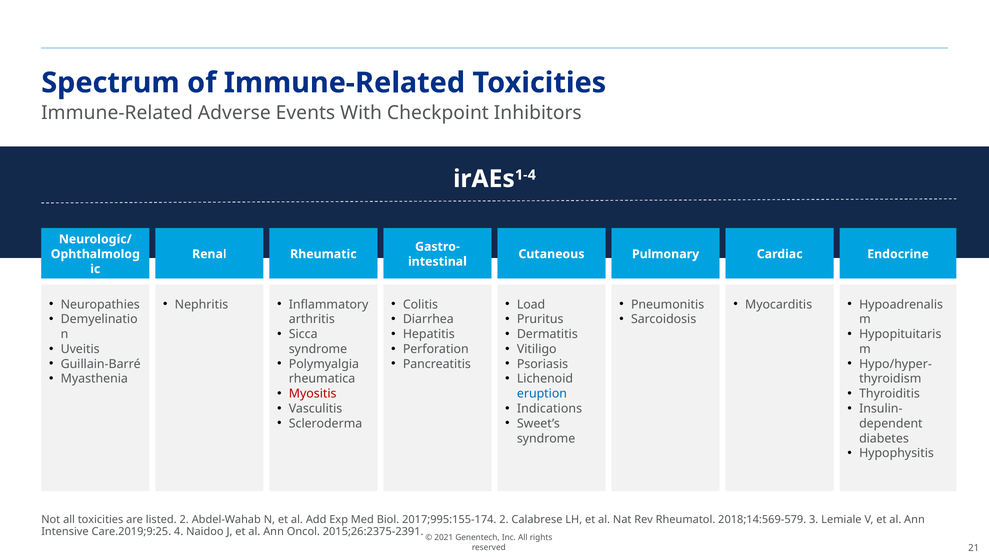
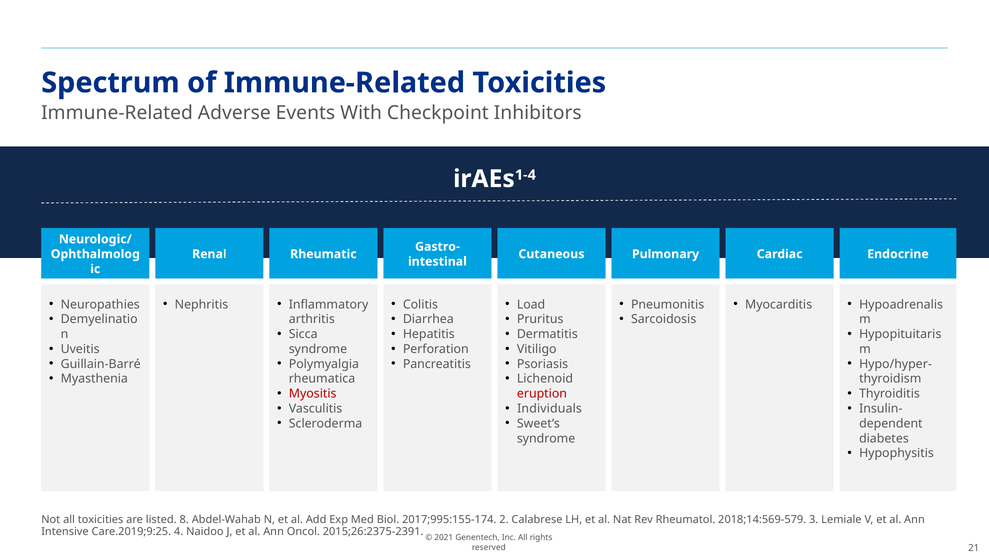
eruption colour: blue -> red
Indications: Indications -> Individuals
listed 2: 2 -> 8
